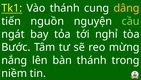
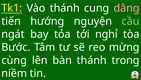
dâng colour: yellow -> pink
nguồn: nguồn -> hướng
nắng: nắng -> cùng
